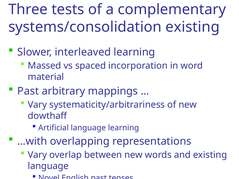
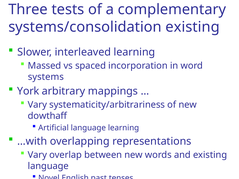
material: material -> systems
Past at (28, 91): Past -> York
